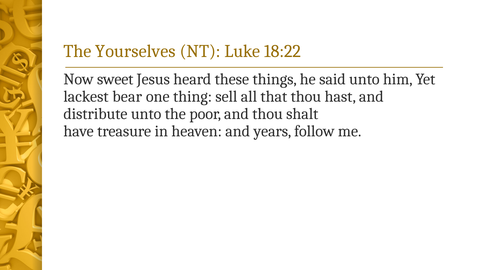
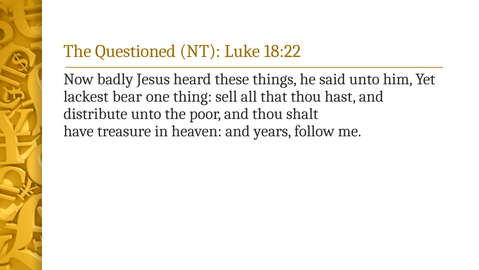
Yourselves: Yourselves -> Questioned
sweet: sweet -> badly
